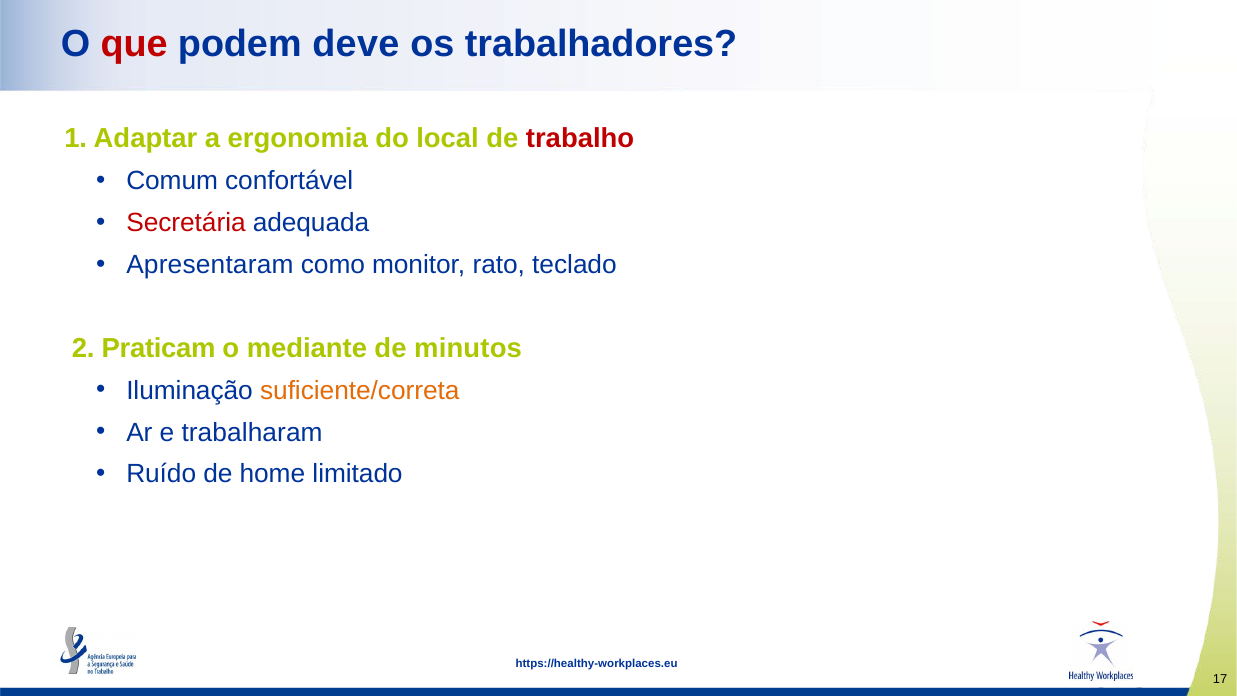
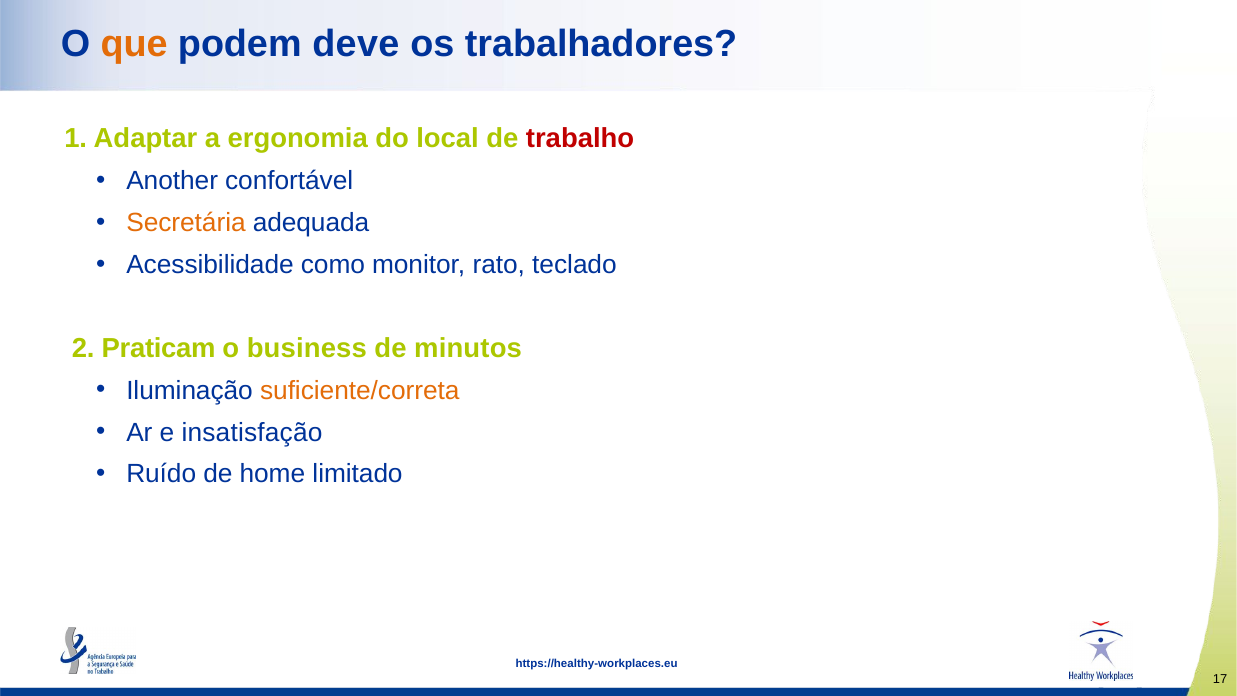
que colour: red -> orange
Comum: Comum -> Another
Secretária colour: red -> orange
Apresentaram: Apresentaram -> Acessibilidade
mediante: mediante -> business
trabalharam: trabalharam -> insatisfação
